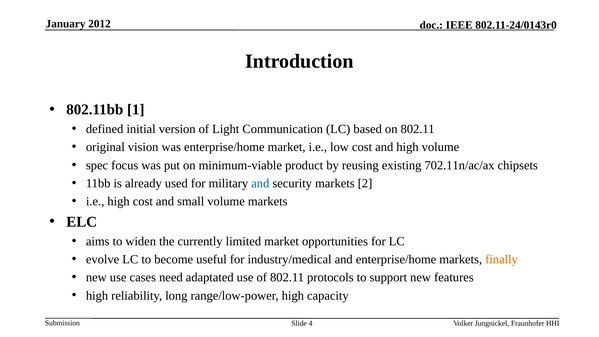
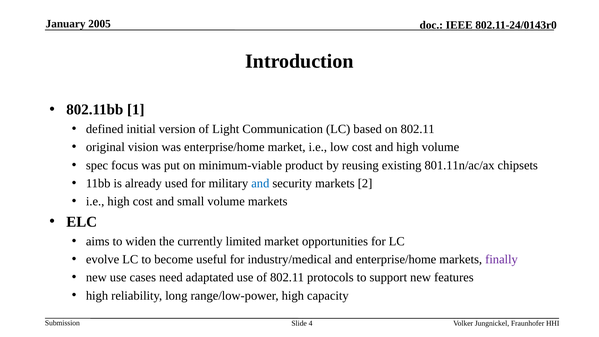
2012: 2012 -> 2005
702.11n/ac/ax: 702.11n/ac/ax -> 801.11n/ac/ax
finally colour: orange -> purple
